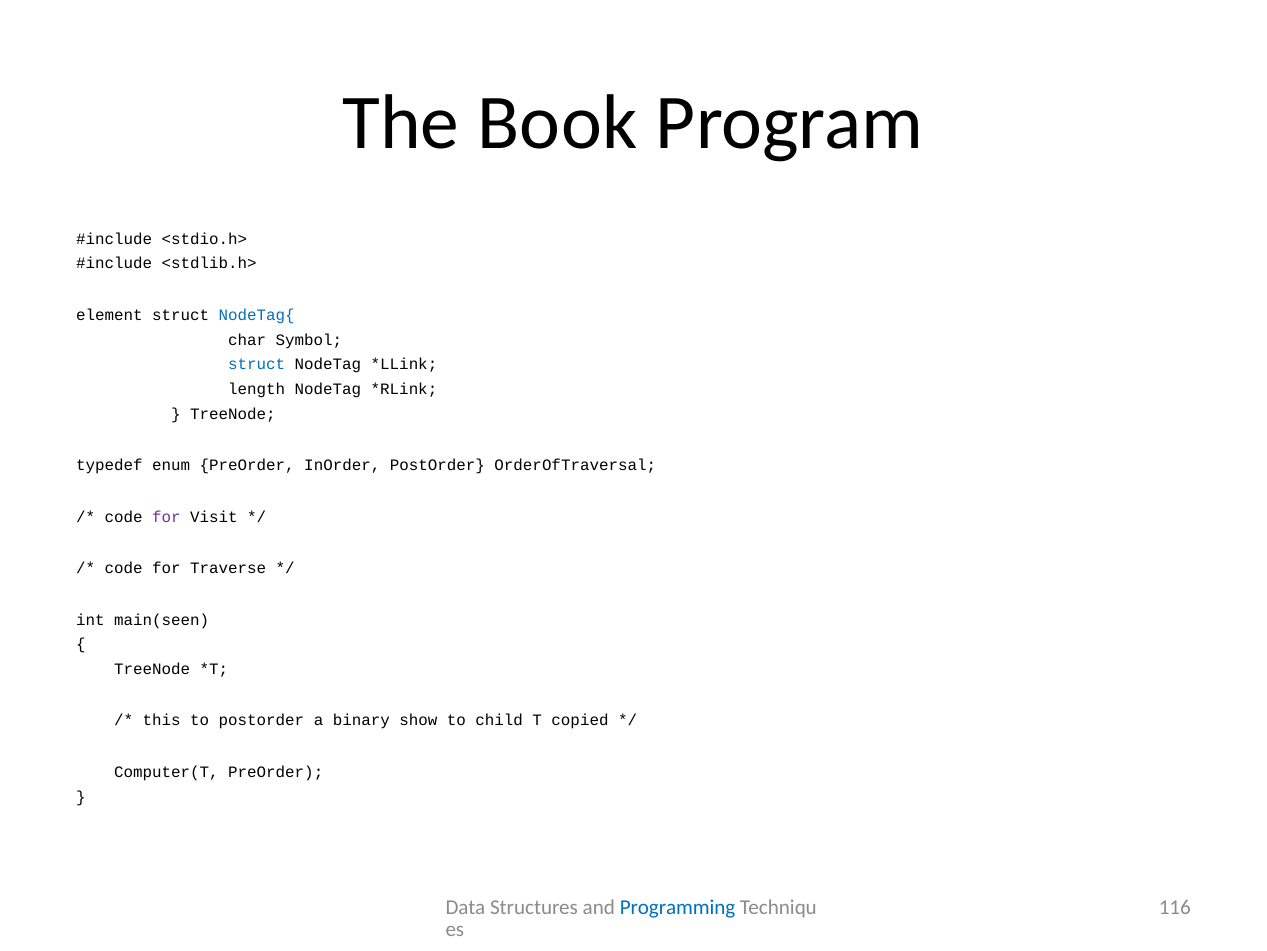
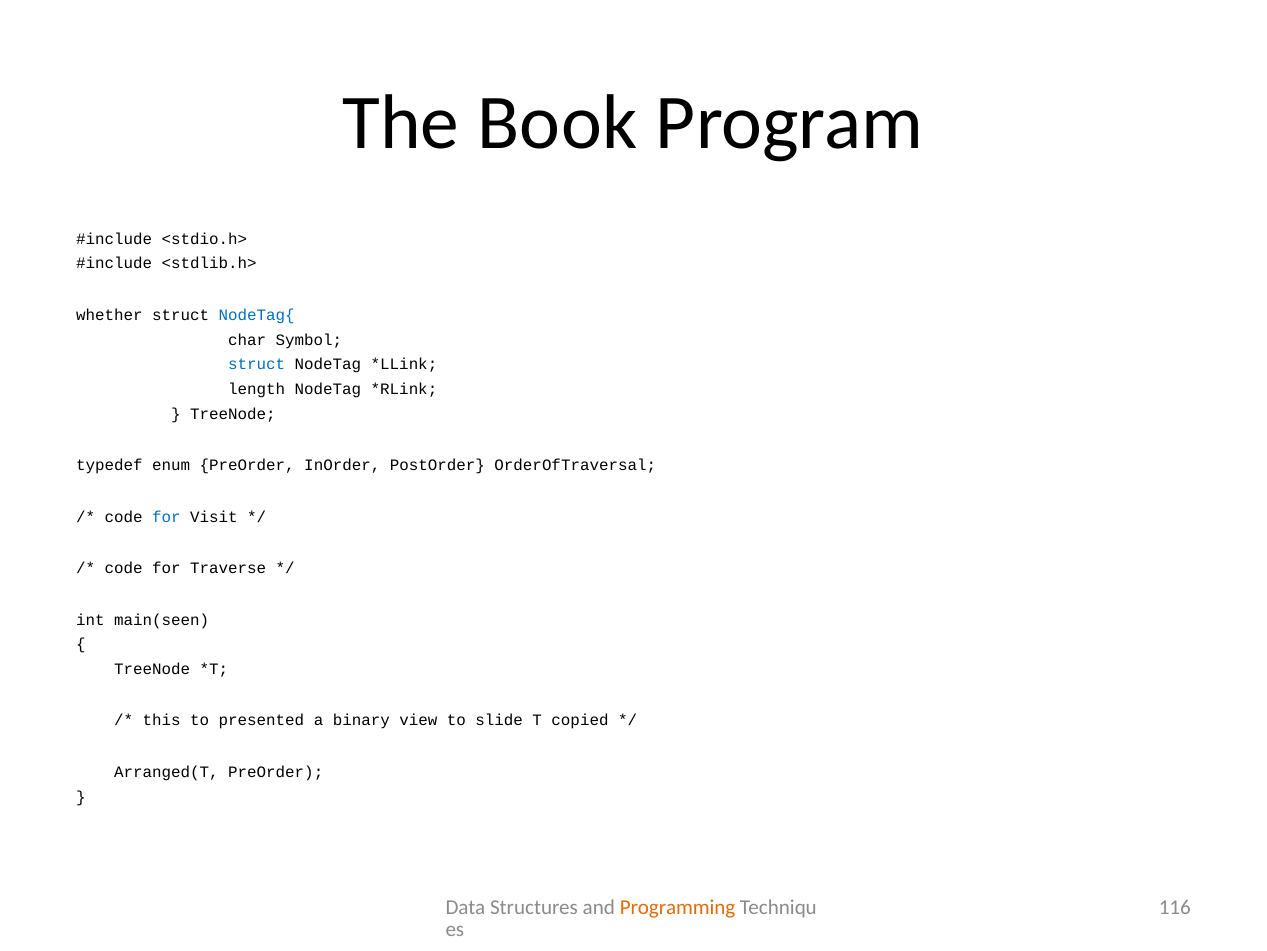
element: element -> whether
for at (166, 517) colour: purple -> blue
to postorder: postorder -> presented
show: show -> view
child: child -> slide
Computer(T: Computer(T -> Arranged(T
Programming colour: blue -> orange
